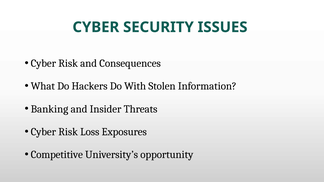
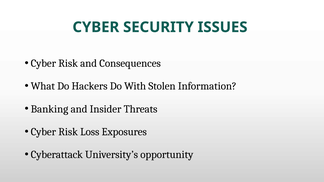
Competitive: Competitive -> Cyberattack
